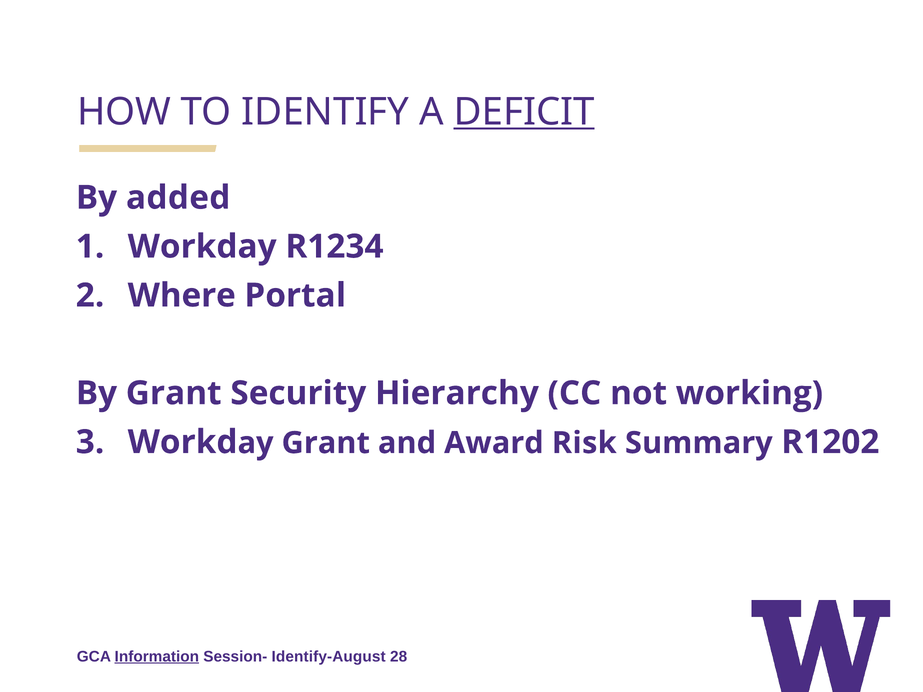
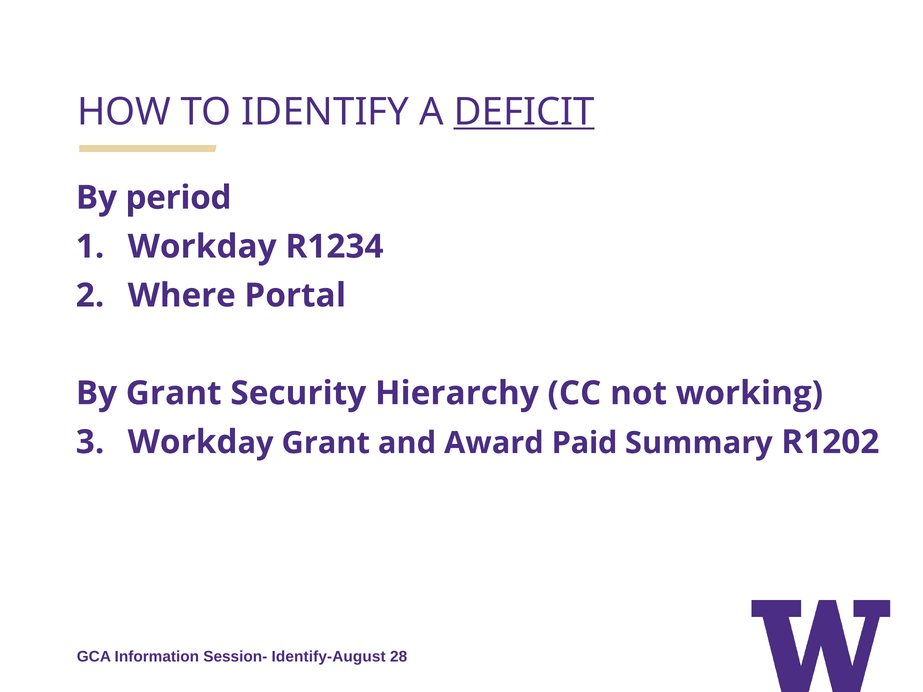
added: added -> period
Risk: Risk -> Paid
Information underline: present -> none
